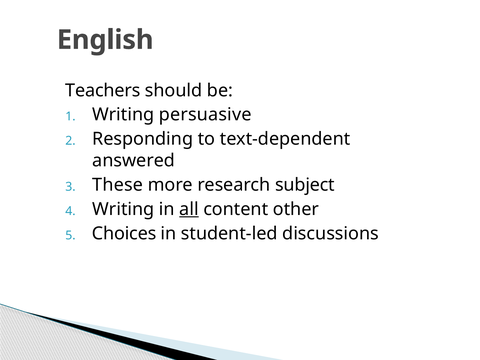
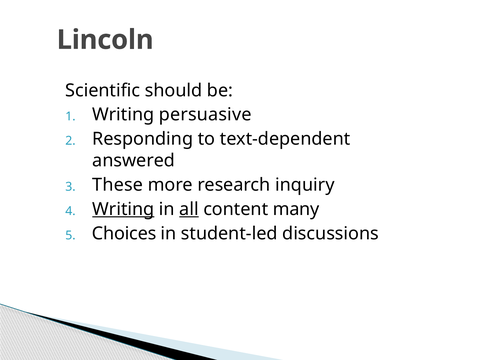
English: English -> Lincoln
Teachers: Teachers -> Scientific
subject: subject -> inquiry
Writing at (123, 209) underline: none -> present
other: other -> many
